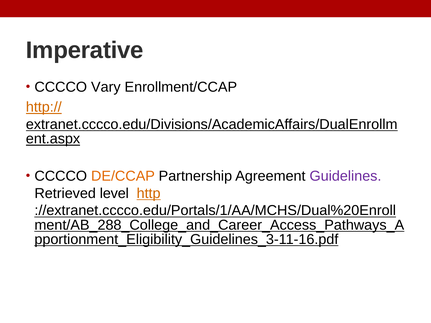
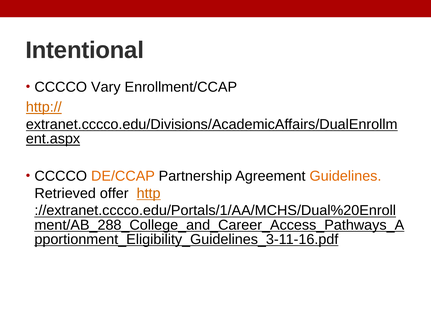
Imperative: Imperative -> Intentional
Guidelines colour: purple -> orange
level: level -> offer
